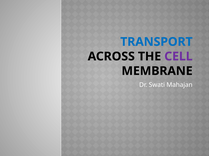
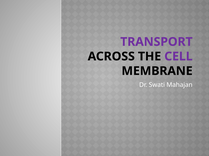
TRANSPORT colour: blue -> purple
